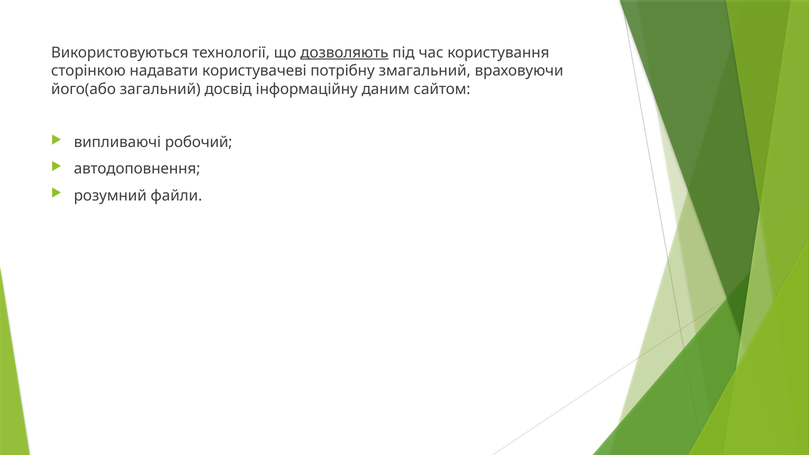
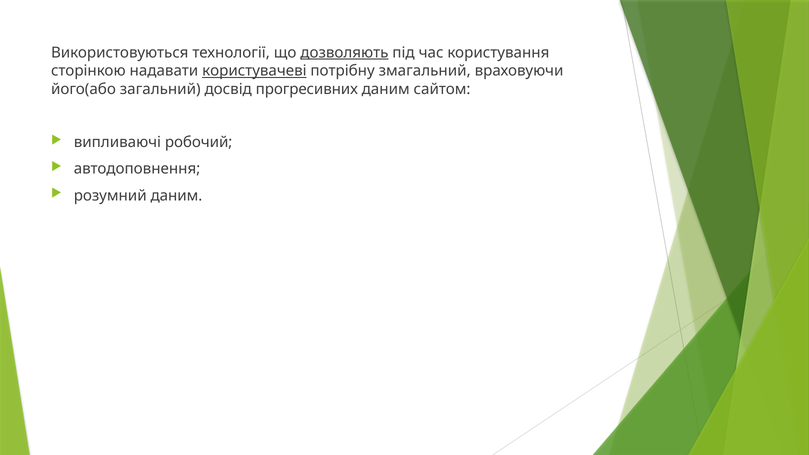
користувачеві underline: none -> present
інформаційну: інформаційну -> прогресивних
розумний файли: файли -> даним
